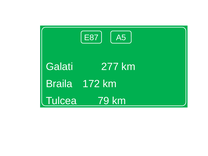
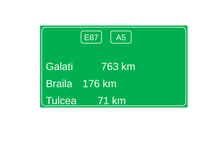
277: 277 -> 763
172: 172 -> 176
79: 79 -> 71
